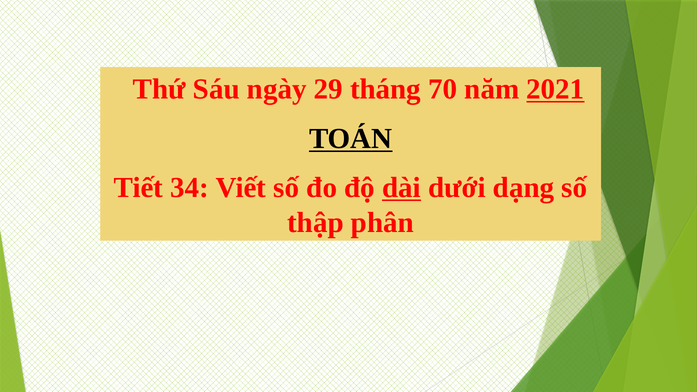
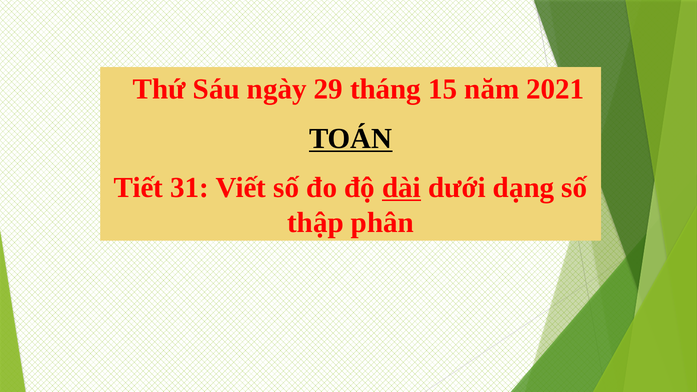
70: 70 -> 15
2021 underline: present -> none
34: 34 -> 31
